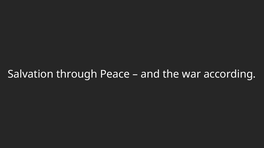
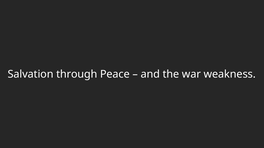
according: according -> weakness
